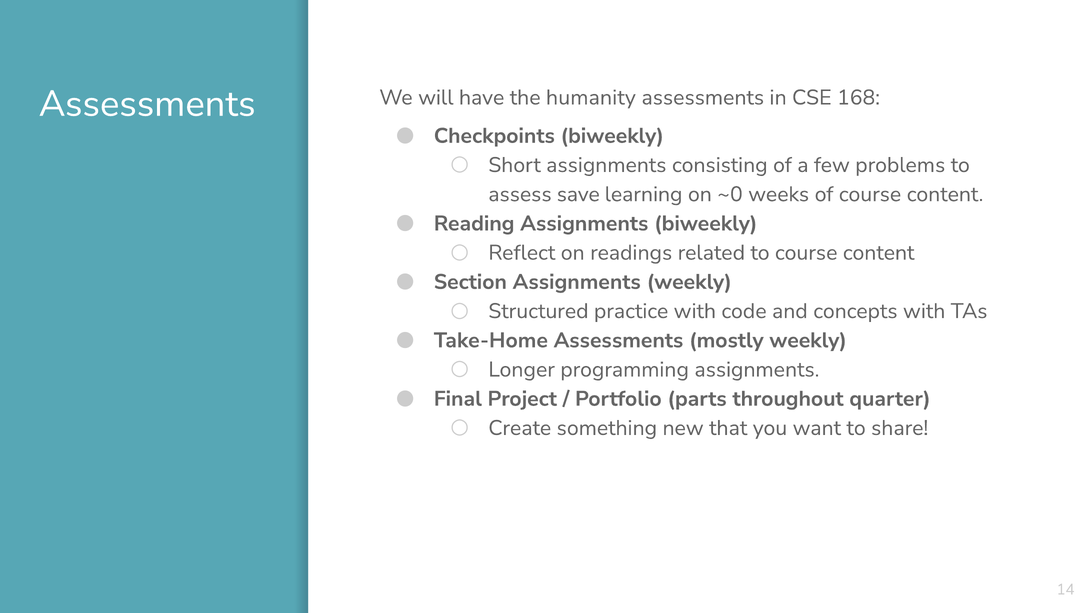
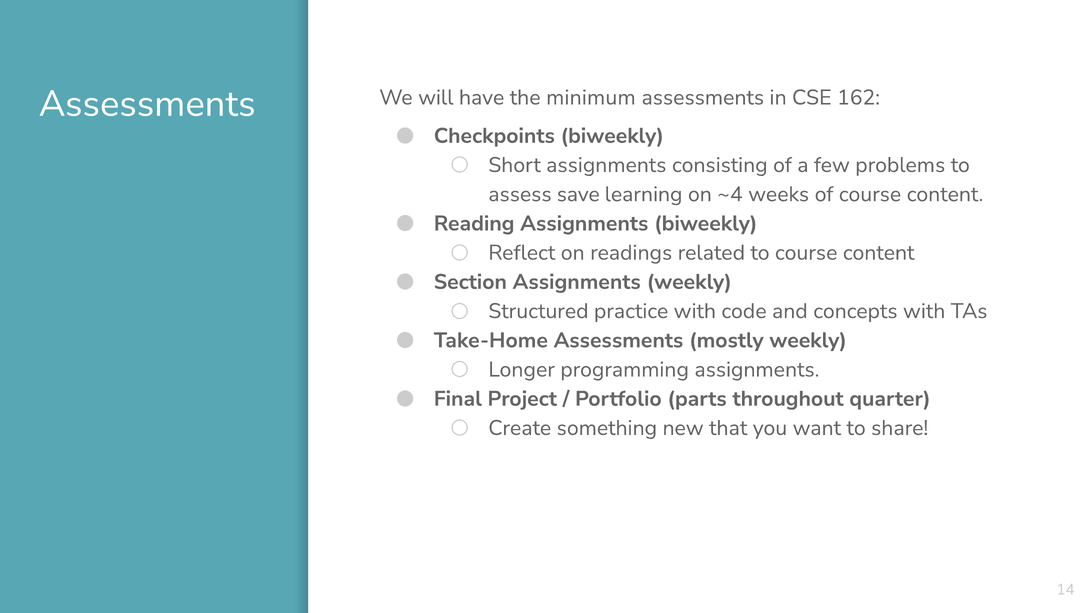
humanity: humanity -> minimum
168: 168 -> 162
~0: ~0 -> ~4
